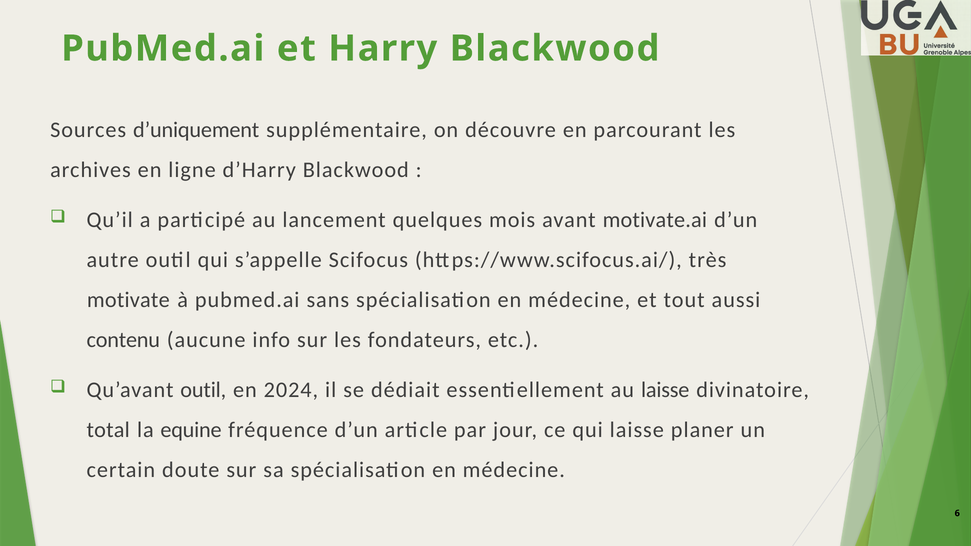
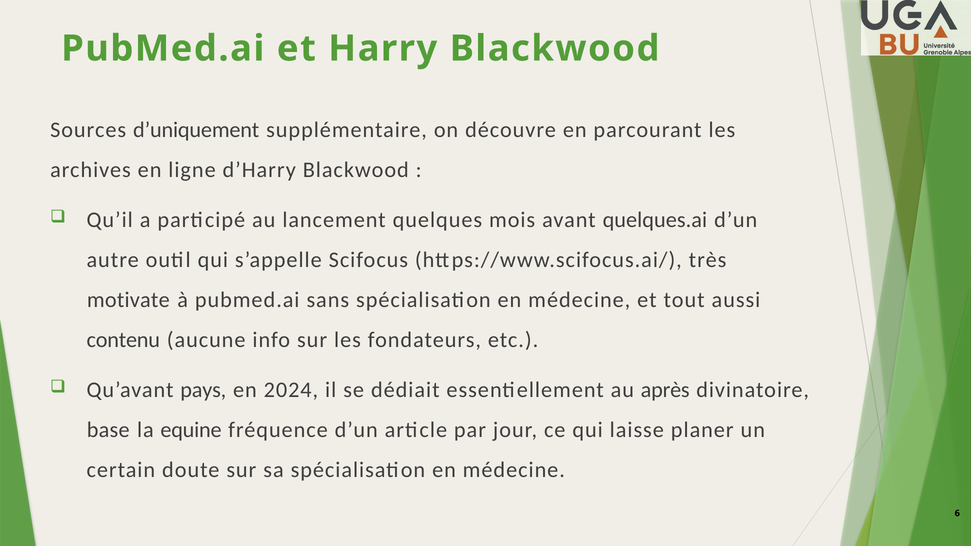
motivate.ai: motivate.ai -> quelques.ai
Qu’avant outil: outil -> pays
au laisse: laisse -> après
total: total -> base
